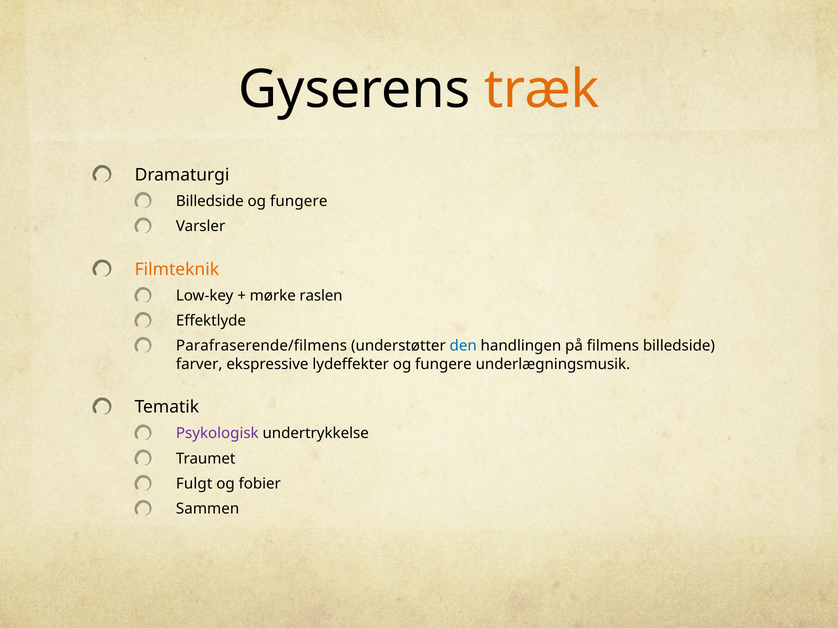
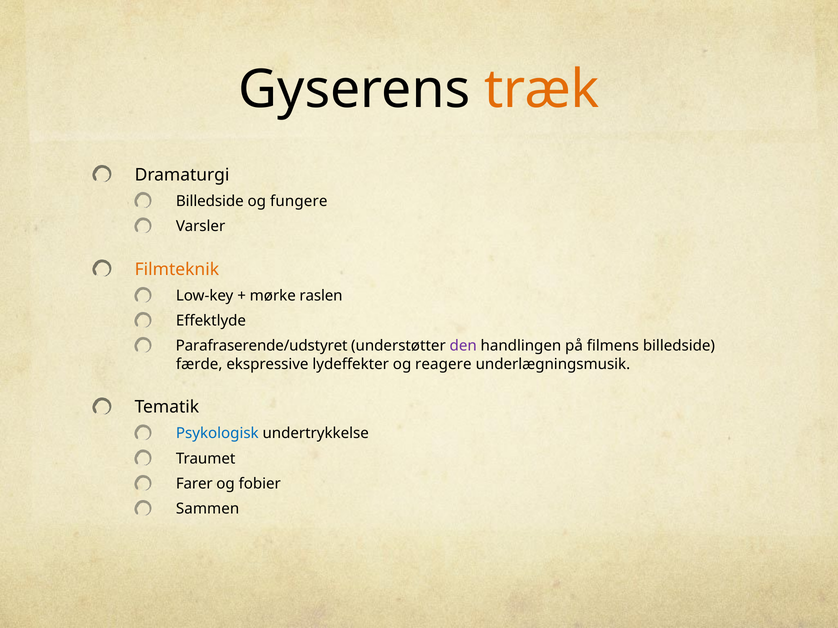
Parafraserende/filmens: Parafraserende/filmens -> Parafraserende/udstyret
den colour: blue -> purple
farver: farver -> færde
lydeffekter og fungere: fungere -> reagere
Psykologisk colour: purple -> blue
Fulgt: Fulgt -> Farer
